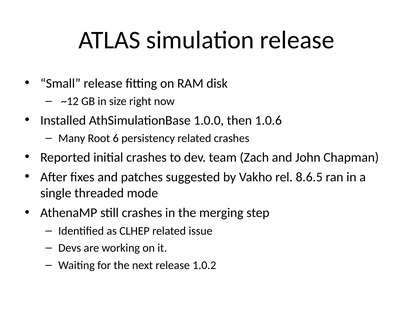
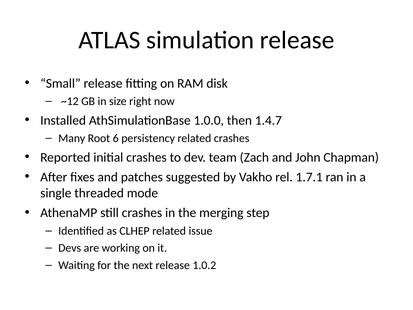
1.0.6: 1.0.6 -> 1.4.7
8.6.5: 8.6.5 -> 1.7.1
